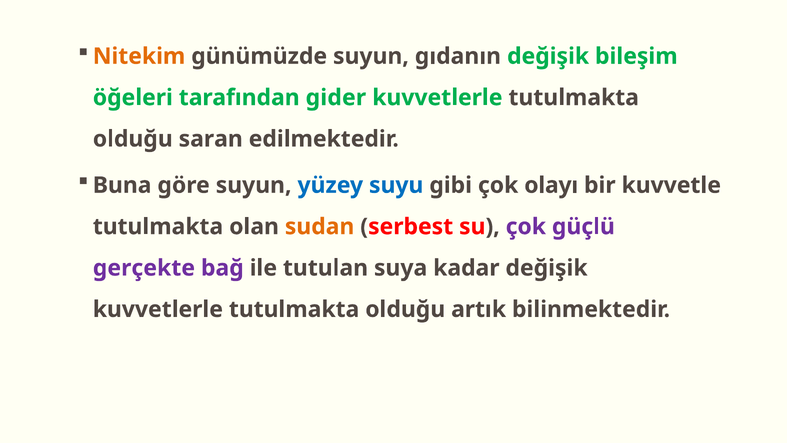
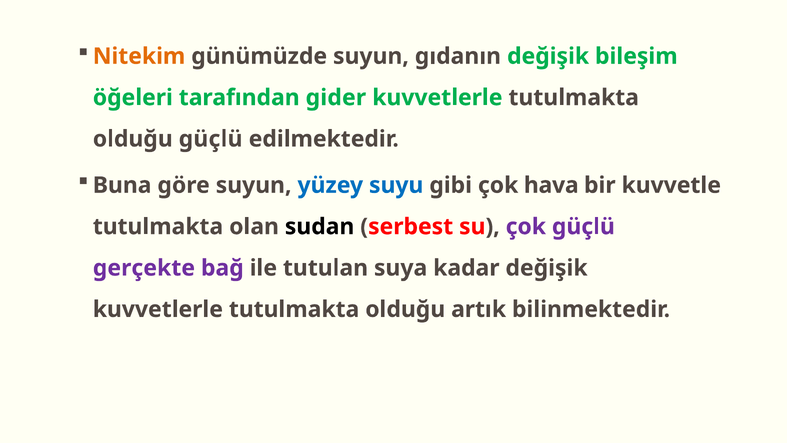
olduğu saran: saran -> güçlü
olayı: olayı -> hava
sudan colour: orange -> black
